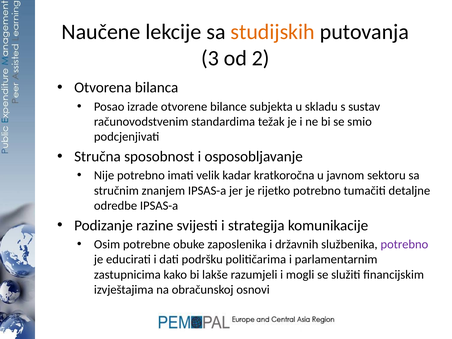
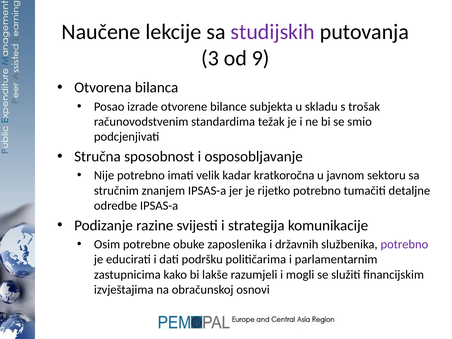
studijskih colour: orange -> purple
2: 2 -> 9
sustav: sustav -> trošak
